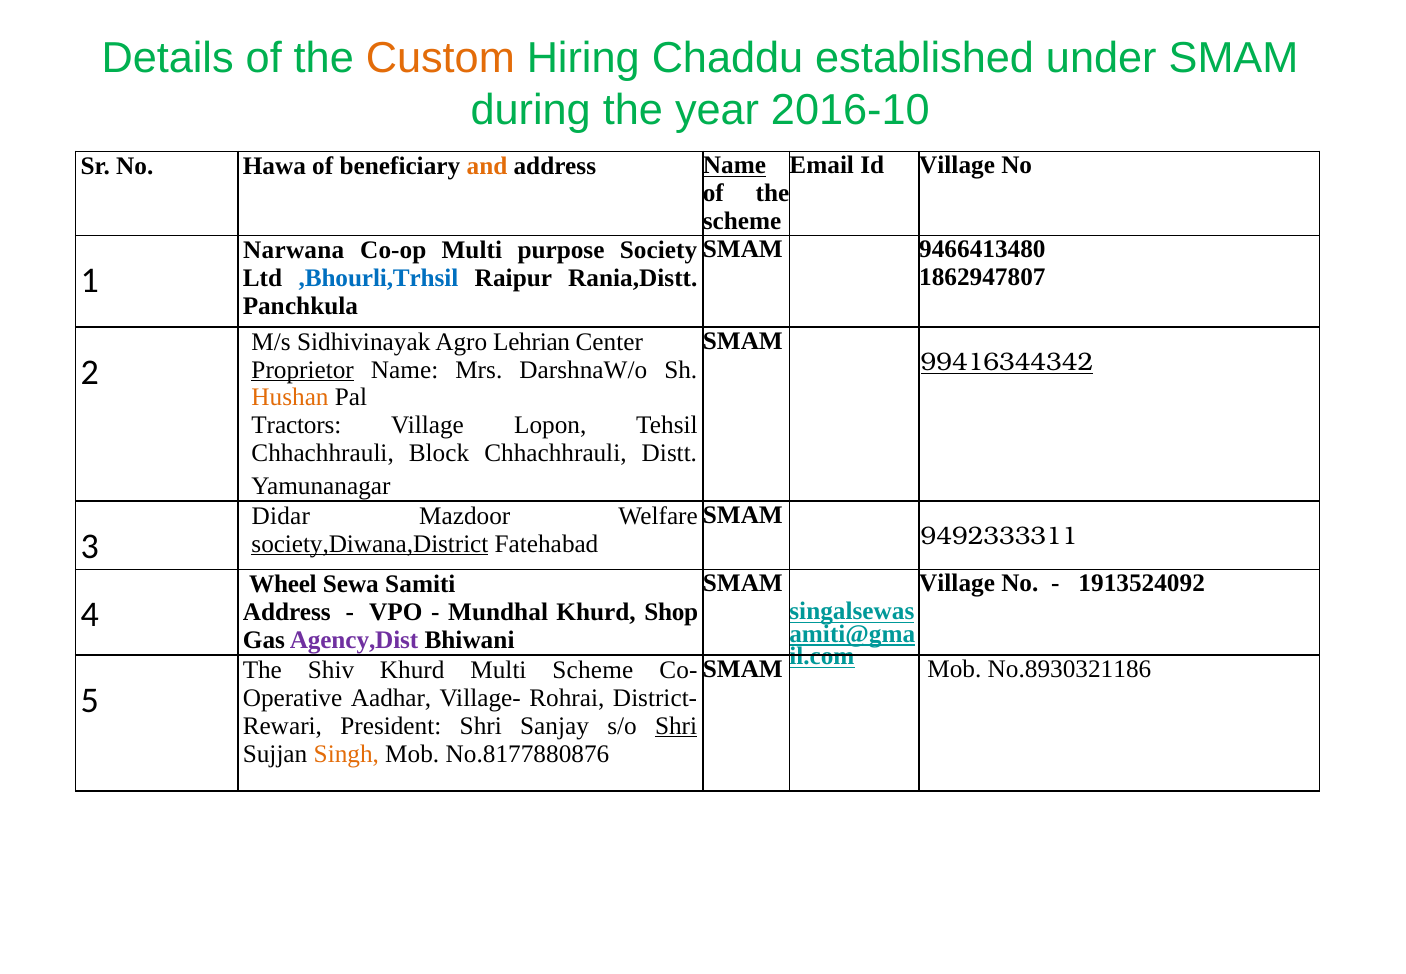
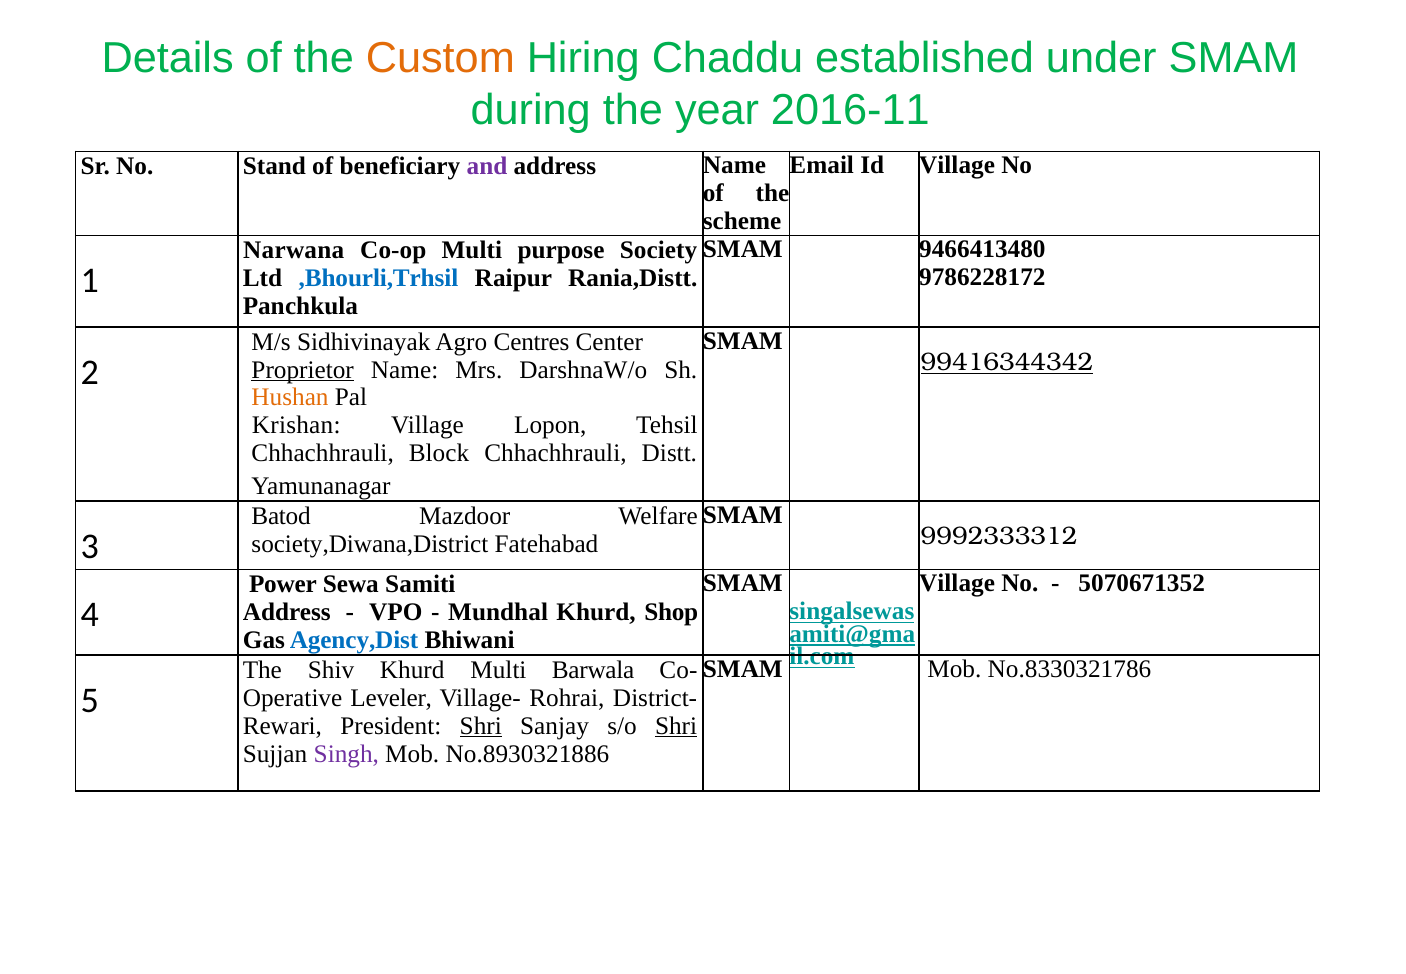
2016-10: 2016-10 -> 2016-11
Hawa: Hawa -> Stand
and colour: orange -> purple
Name at (734, 166) underline: present -> none
1862947807: 1862947807 -> 9786228172
Lehrian: Lehrian -> Centres
Tractors: Tractors -> Krishan
Didar: Didar -> Batod
9492333311: 9492333311 -> 9992333312
society,Diwana,District underline: present -> none
1913524092: 1913524092 -> 5070671352
Wheel: Wheel -> Power
Agency,Dist colour: purple -> blue
No.8930321186: No.8930321186 -> No.8330321786
Multi Scheme: Scheme -> Barwala
Aadhar: Aadhar -> Leveler
Shri at (481, 725) underline: none -> present
Singh colour: orange -> purple
No.8177880876: No.8177880876 -> No.8930321886
